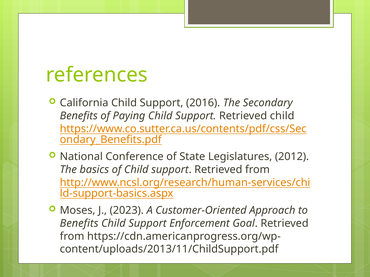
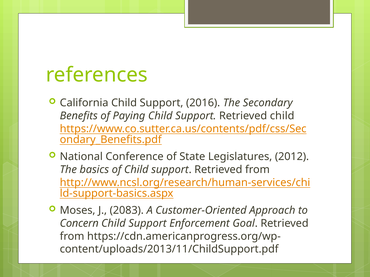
2023: 2023 -> 2083
Benefits at (79, 224): Benefits -> Concern
